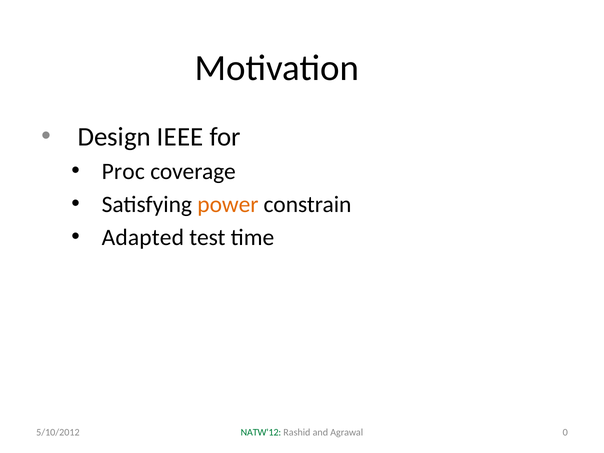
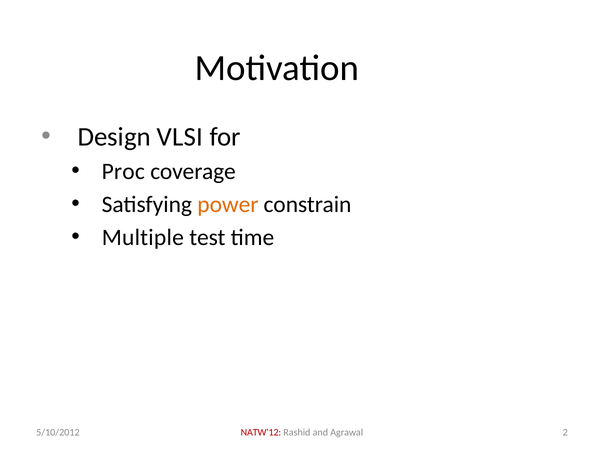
IEEE: IEEE -> VLSI
Adapted: Adapted -> Multiple
NATW'12 colour: green -> red
0: 0 -> 2
